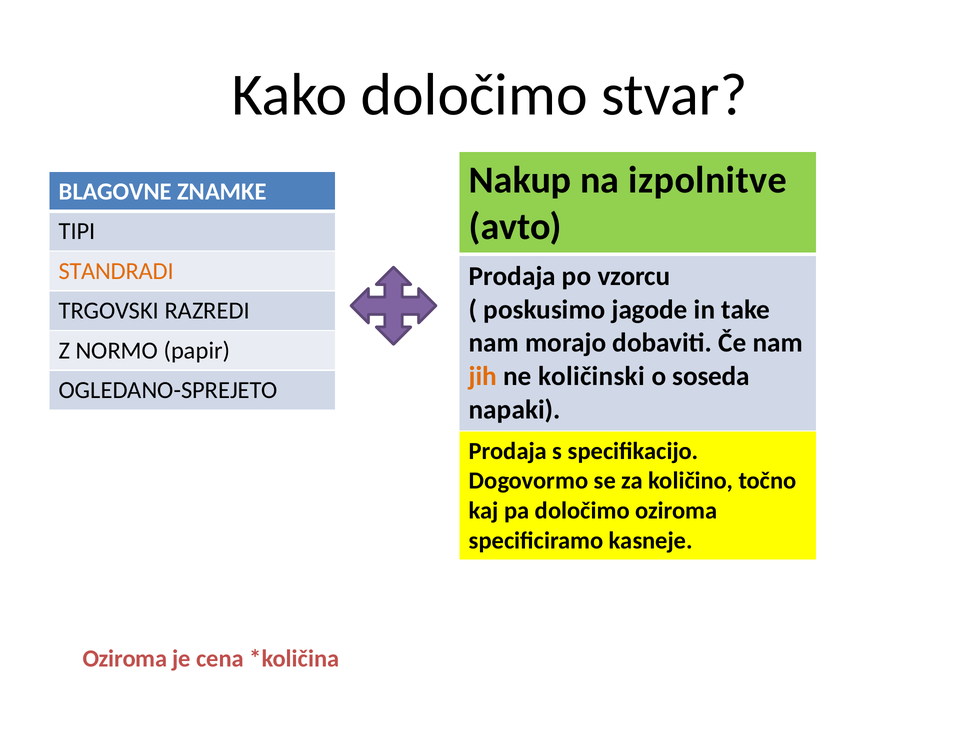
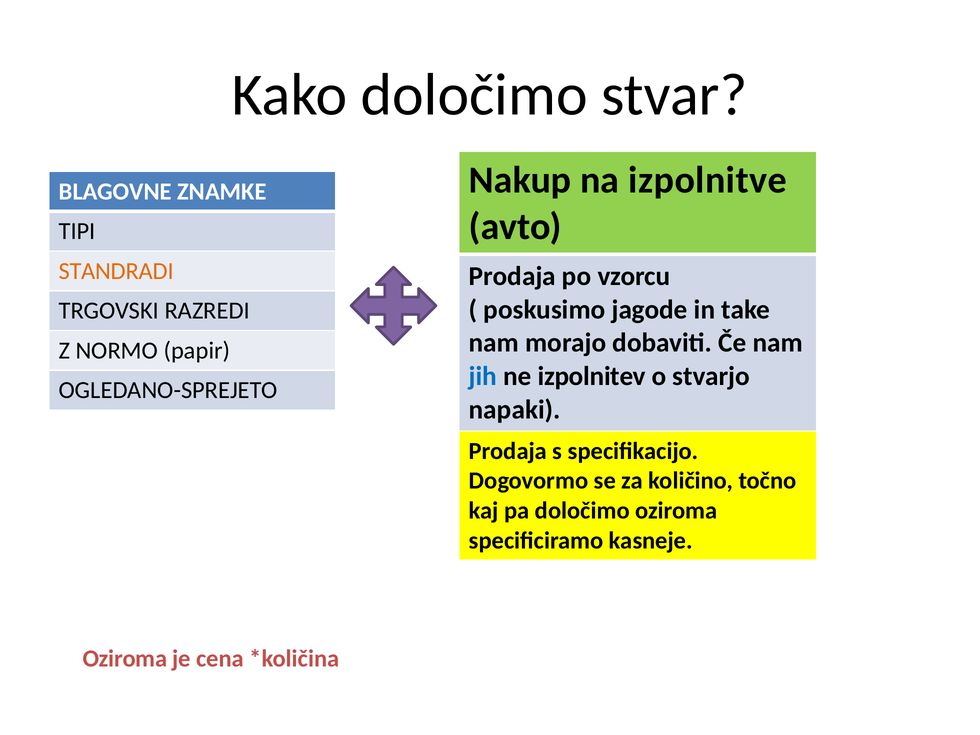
jih colour: orange -> blue
količinski: količinski -> izpolnitev
soseda: soseda -> stvarjo
